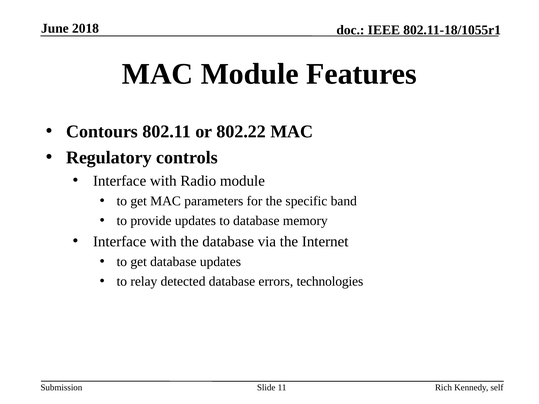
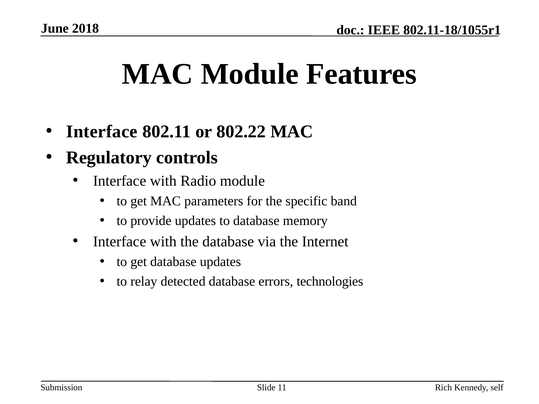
Contours at (102, 132): Contours -> Interface
